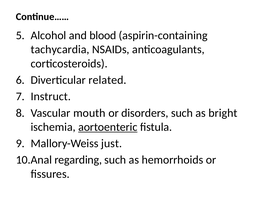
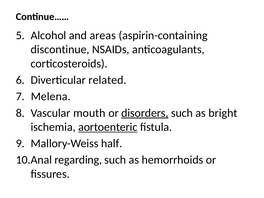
blood: blood -> areas
tachycardia: tachycardia -> discontinue
Instruct: Instruct -> Melena
disorders underline: none -> present
just: just -> half
